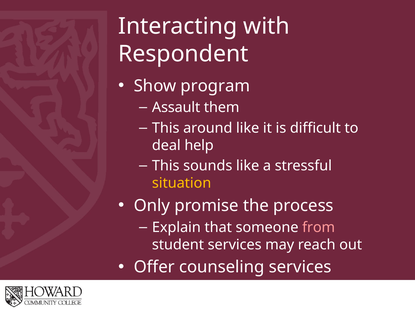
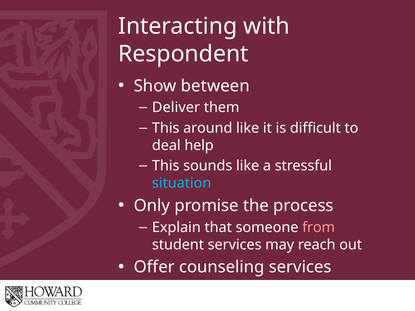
program: program -> between
Assault: Assault -> Deliver
situation colour: yellow -> light blue
